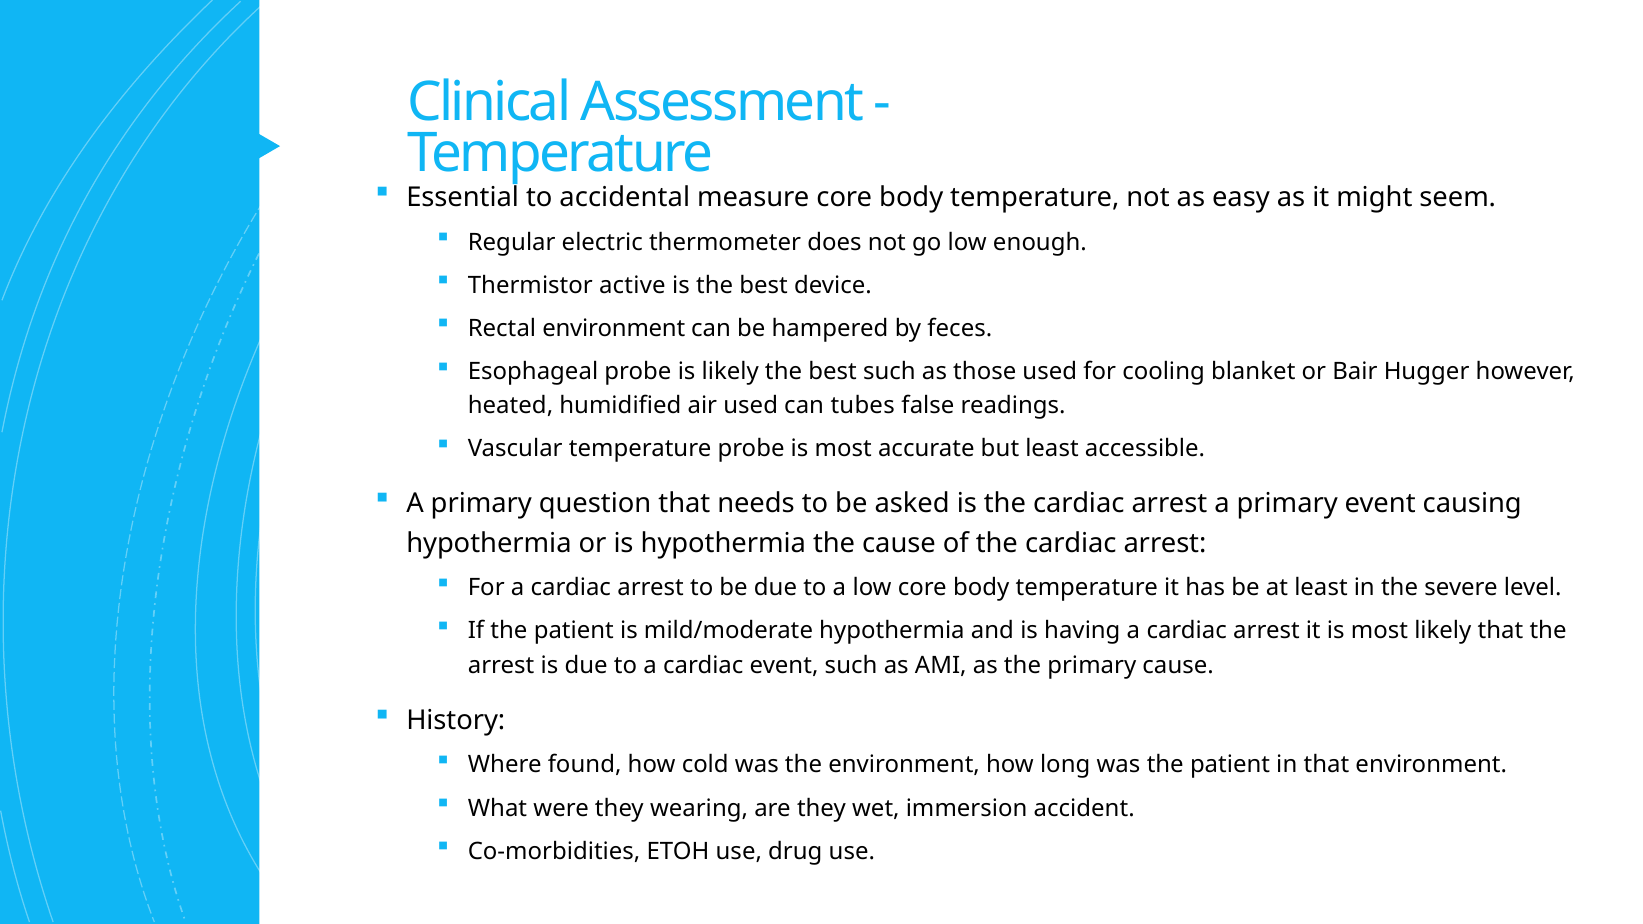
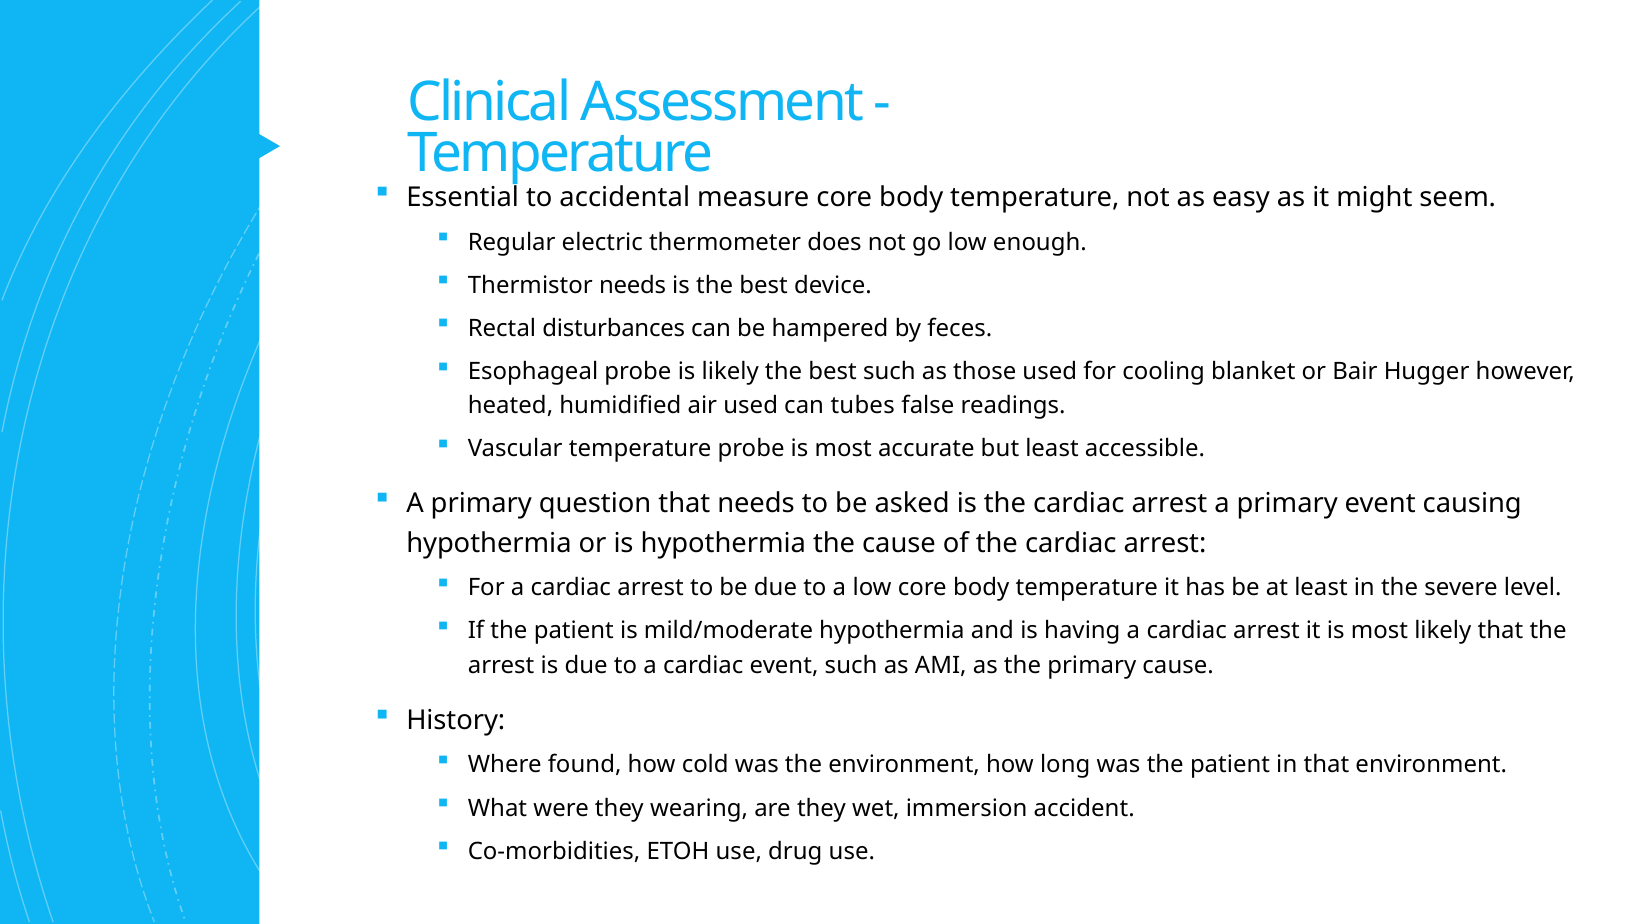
Thermistor active: active -> needs
Rectal environment: environment -> disturbances
